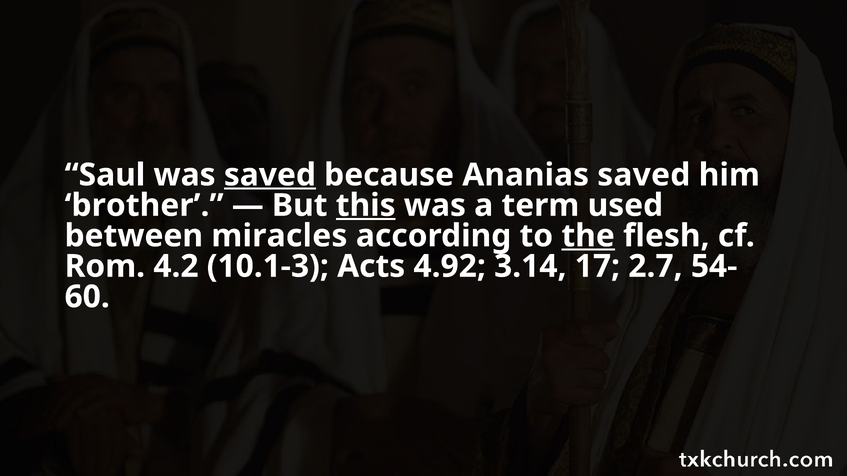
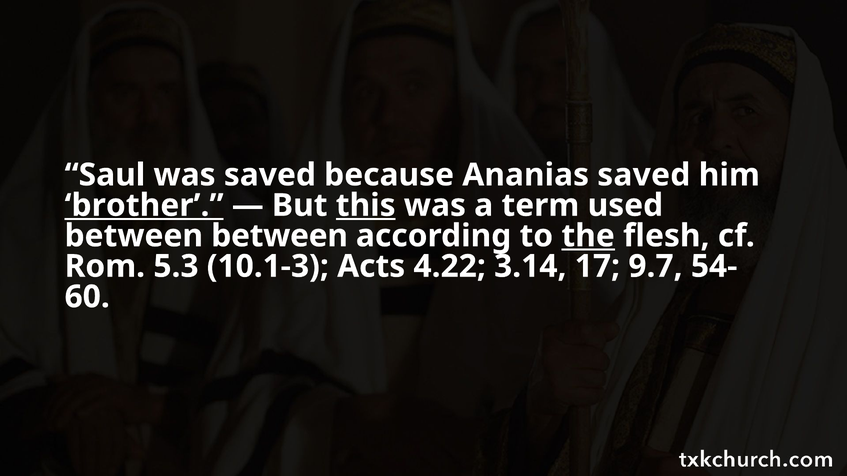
saved at (270, 175) underline: present -> none
brother underline: none -> present
between miracles: miracles -> between
4.2: 4.2 -> 5.3
4.92: 4.92 -> 4.22
2.7: 2.7 -> 9.7
